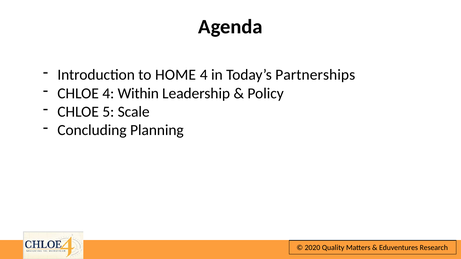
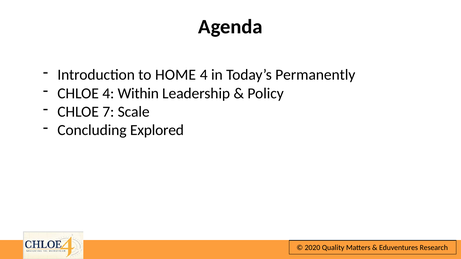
Partnerships: Partnerships -> Permanently
5: 5 -> 7
Planning: Planning -> Explored
